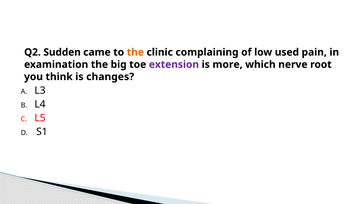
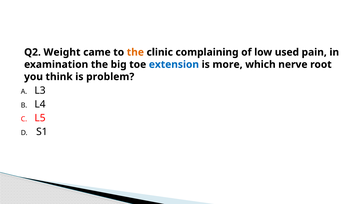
Sudden: Sudden -> Weight
extension colour: purple -> blue
changes: changes -> problem
